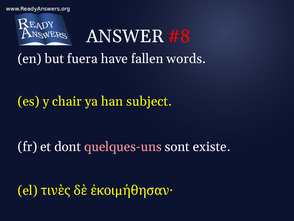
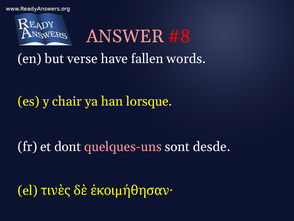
ANSWER colour: white -> pink
fuera: fuera -> verse
subject: subject -> lorsque
existe: existe -> desde
